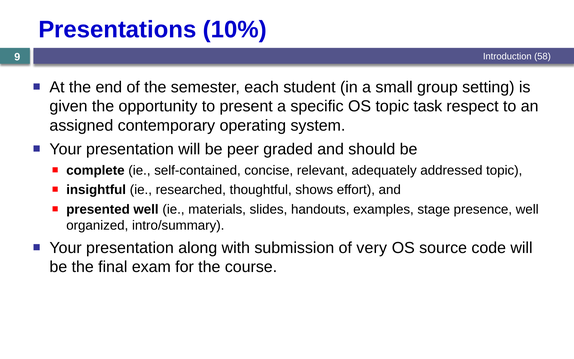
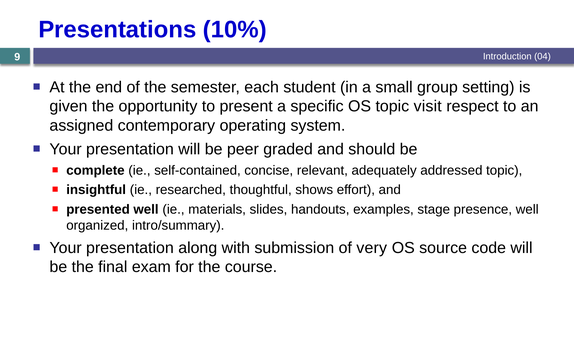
58: 58 -> 04
task: task -> visit
